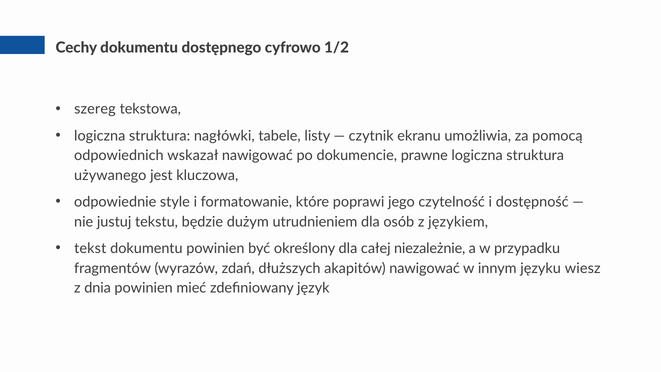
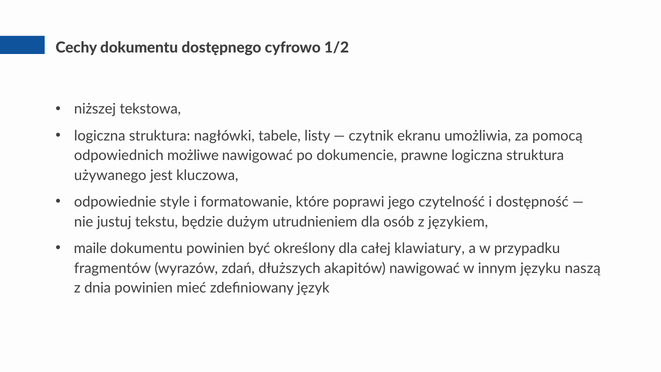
szereg: szereg -> niższej
wskazał: wskazał -> możliwe
tekst: tekst -> maile
niezależnie: niezależnie -> klawiatury
wiesz: wiesz -> naszą
